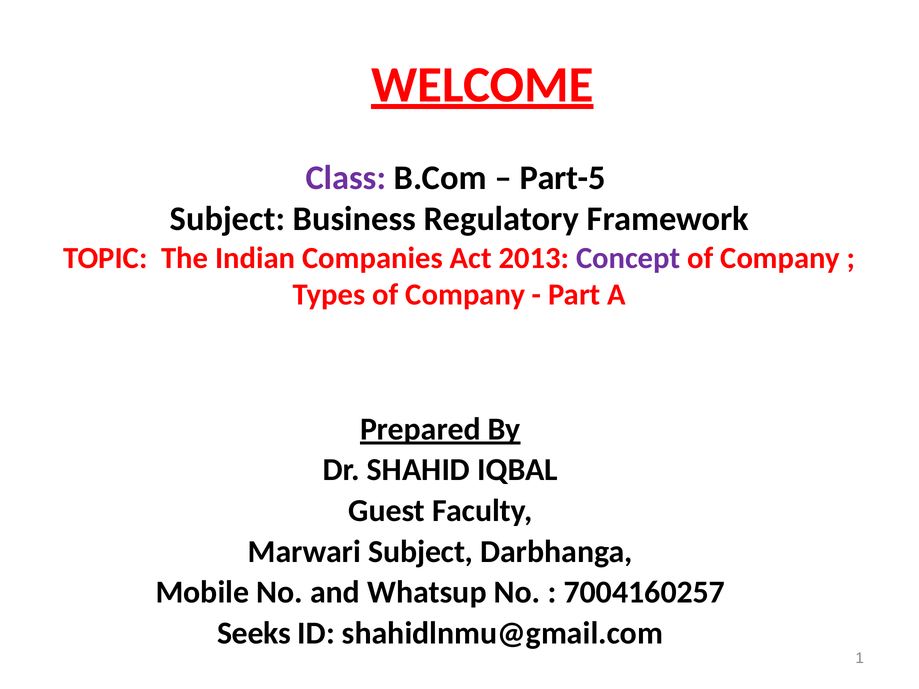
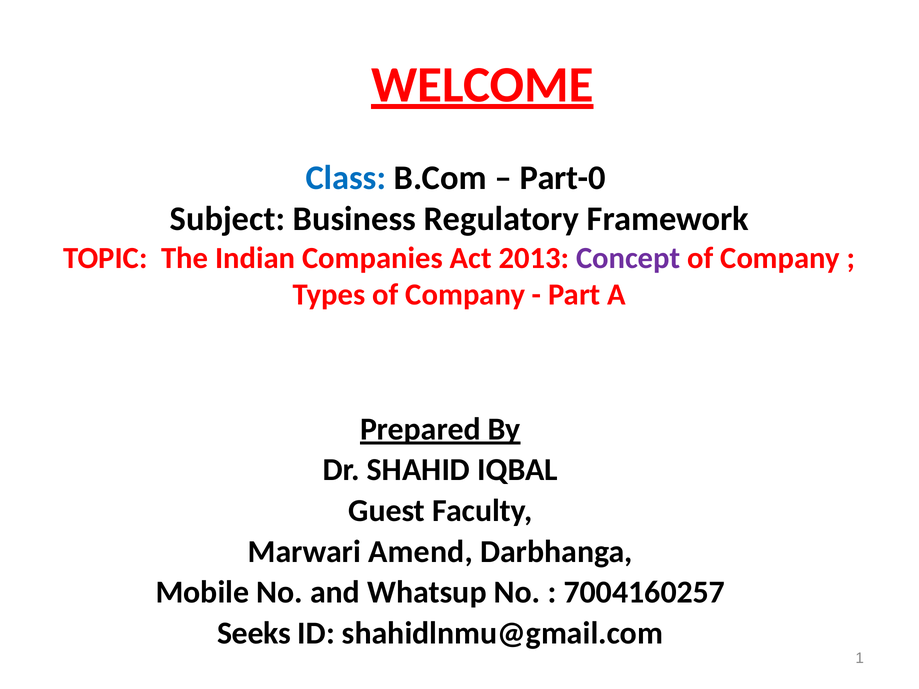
Class colour: purple -> blue
Part-5: Part-5 -> Part-0
Marwari Subject: Subject -> Amend
